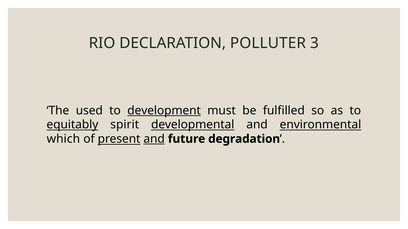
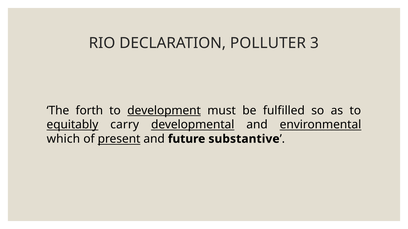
used: used -> forth
spirit: spirit -> carry
and at (154, 139) underline: present -> none
degradation: degradation -> substantive
